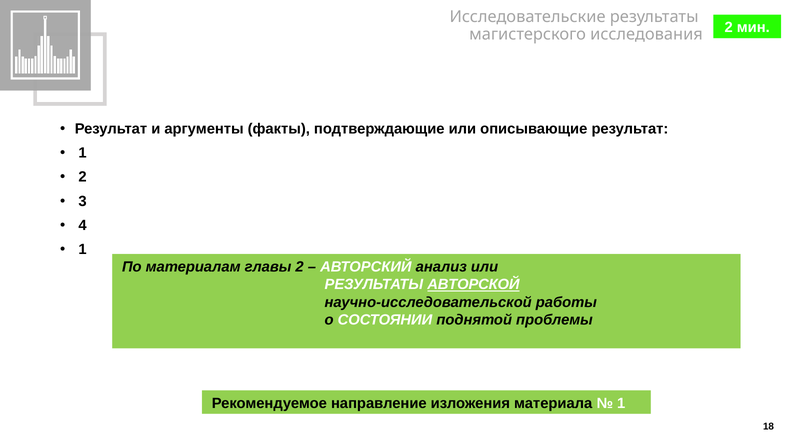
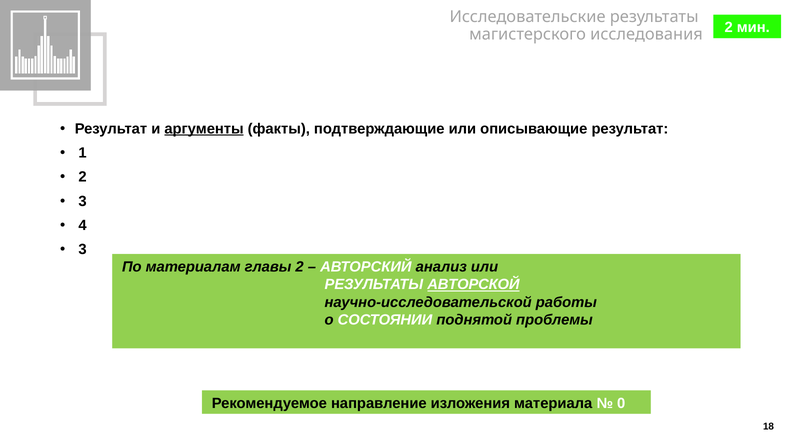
аргументы underline: none -> present
1 at (83, 249): 1 -> 3
1 at (621, 403): 1 -> 0
